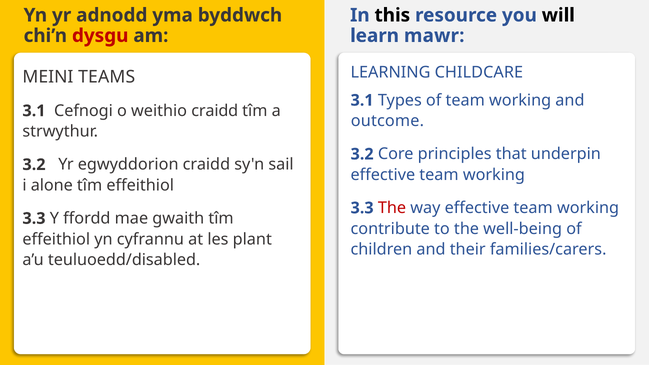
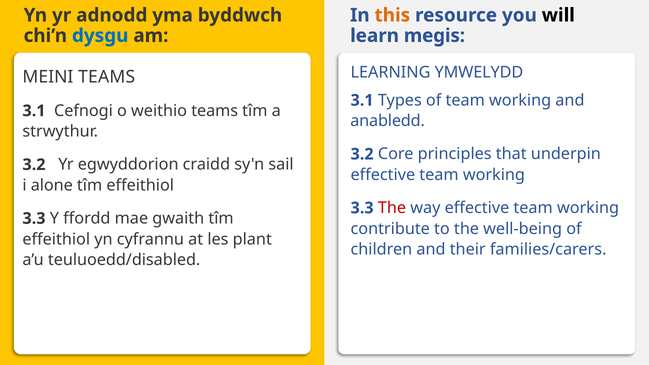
this colour: black -> orange
dysgu colour: red -> blue
mawr: mawr -> megis
CHILDCARE: CHILDCARE -> YMWELYDD
weithio craidd: craidd -> teams
outcome: outcome -> anabledd
